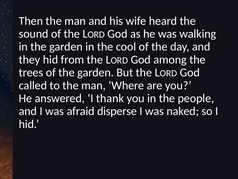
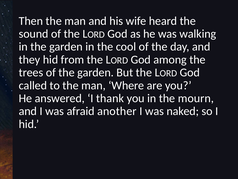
people: people -> mourn
disperse: disperse -> another
